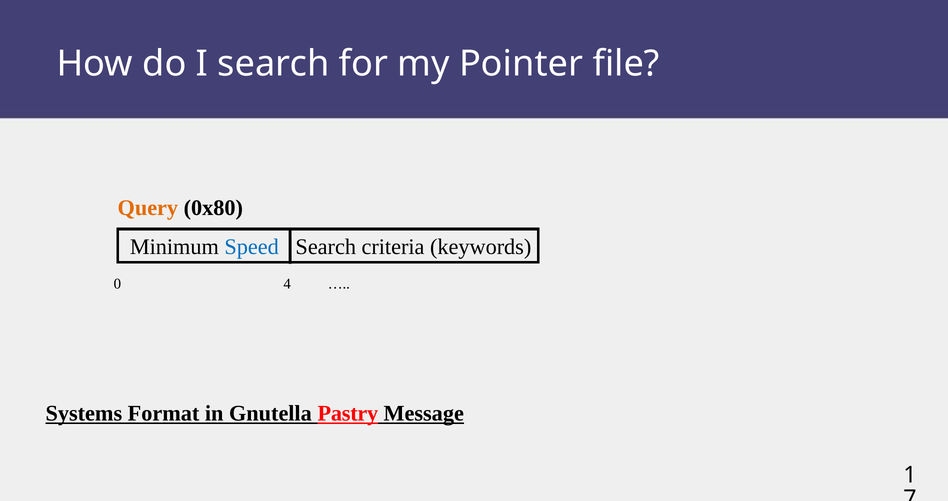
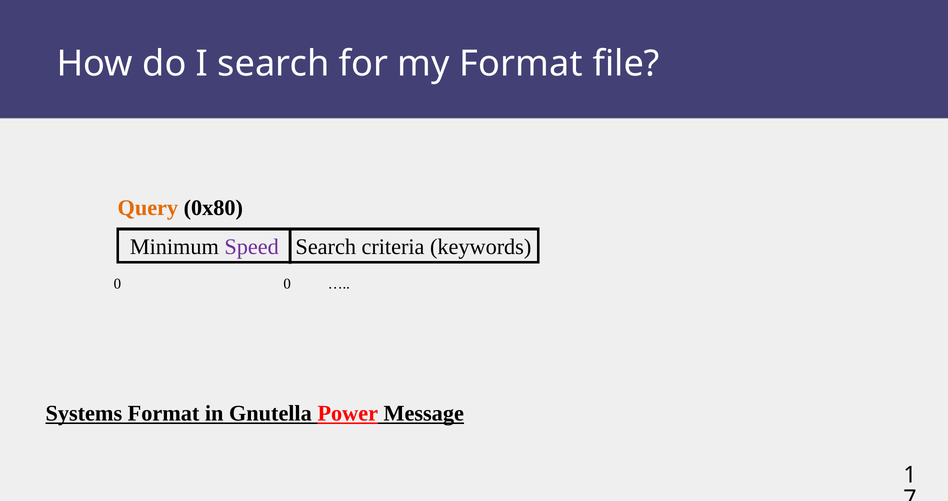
my Pointer: Pointer -> Format
Speed colour: blue -> purple
0 4: 4 -> 0
Pastry: Pastry -> Power
